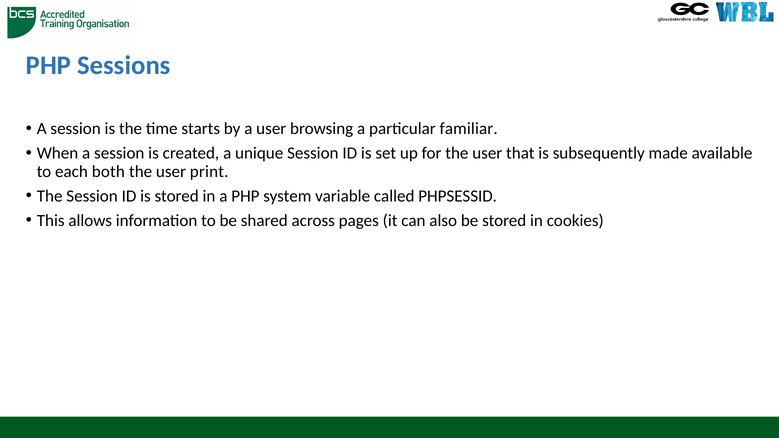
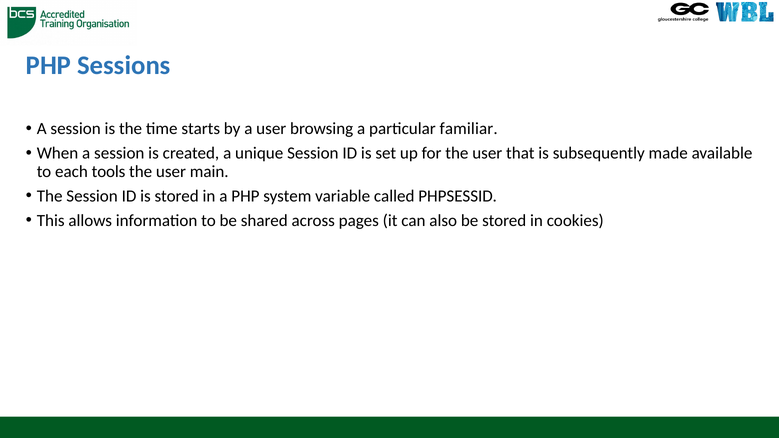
both: both -> tools
print: print -> main
